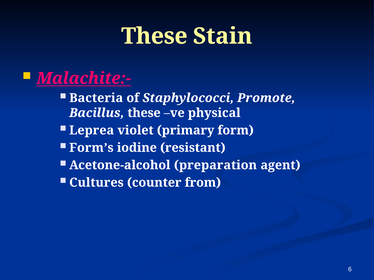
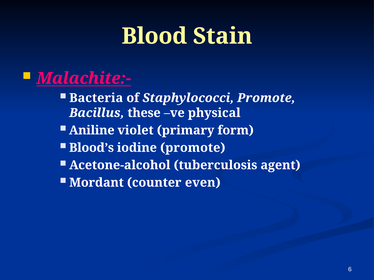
These at (154, 36): These -> Blood
Leprea: Leprea -> Aniline
Form’s: Form’s -> Blood’s
iodine resistant: resistant -> promote
preparation: preparation -> tuberculosis
Cultures: Cultures -> Mordant
from: from -> even
